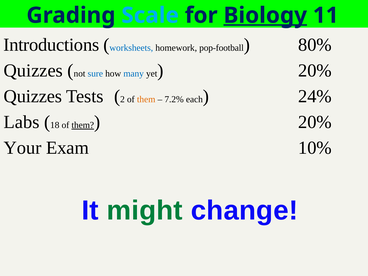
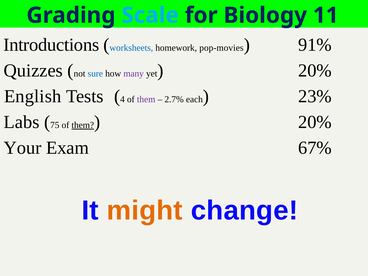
Biology underline: present -> none
pop-football: pop-football -> pop-movies
80%: 80% -> 91%
many colour: blue -> purple
Quizzes at (33, 96): Quizzes -> English
2: 2 -> 4
them at (146, 99) colour: orange -> purple
7.2%: 7.2% -> 2.7%
24%: 24% -> 23%
18: 18 -> 75
10%: 10% -> 67%
might colour: green -> orange
